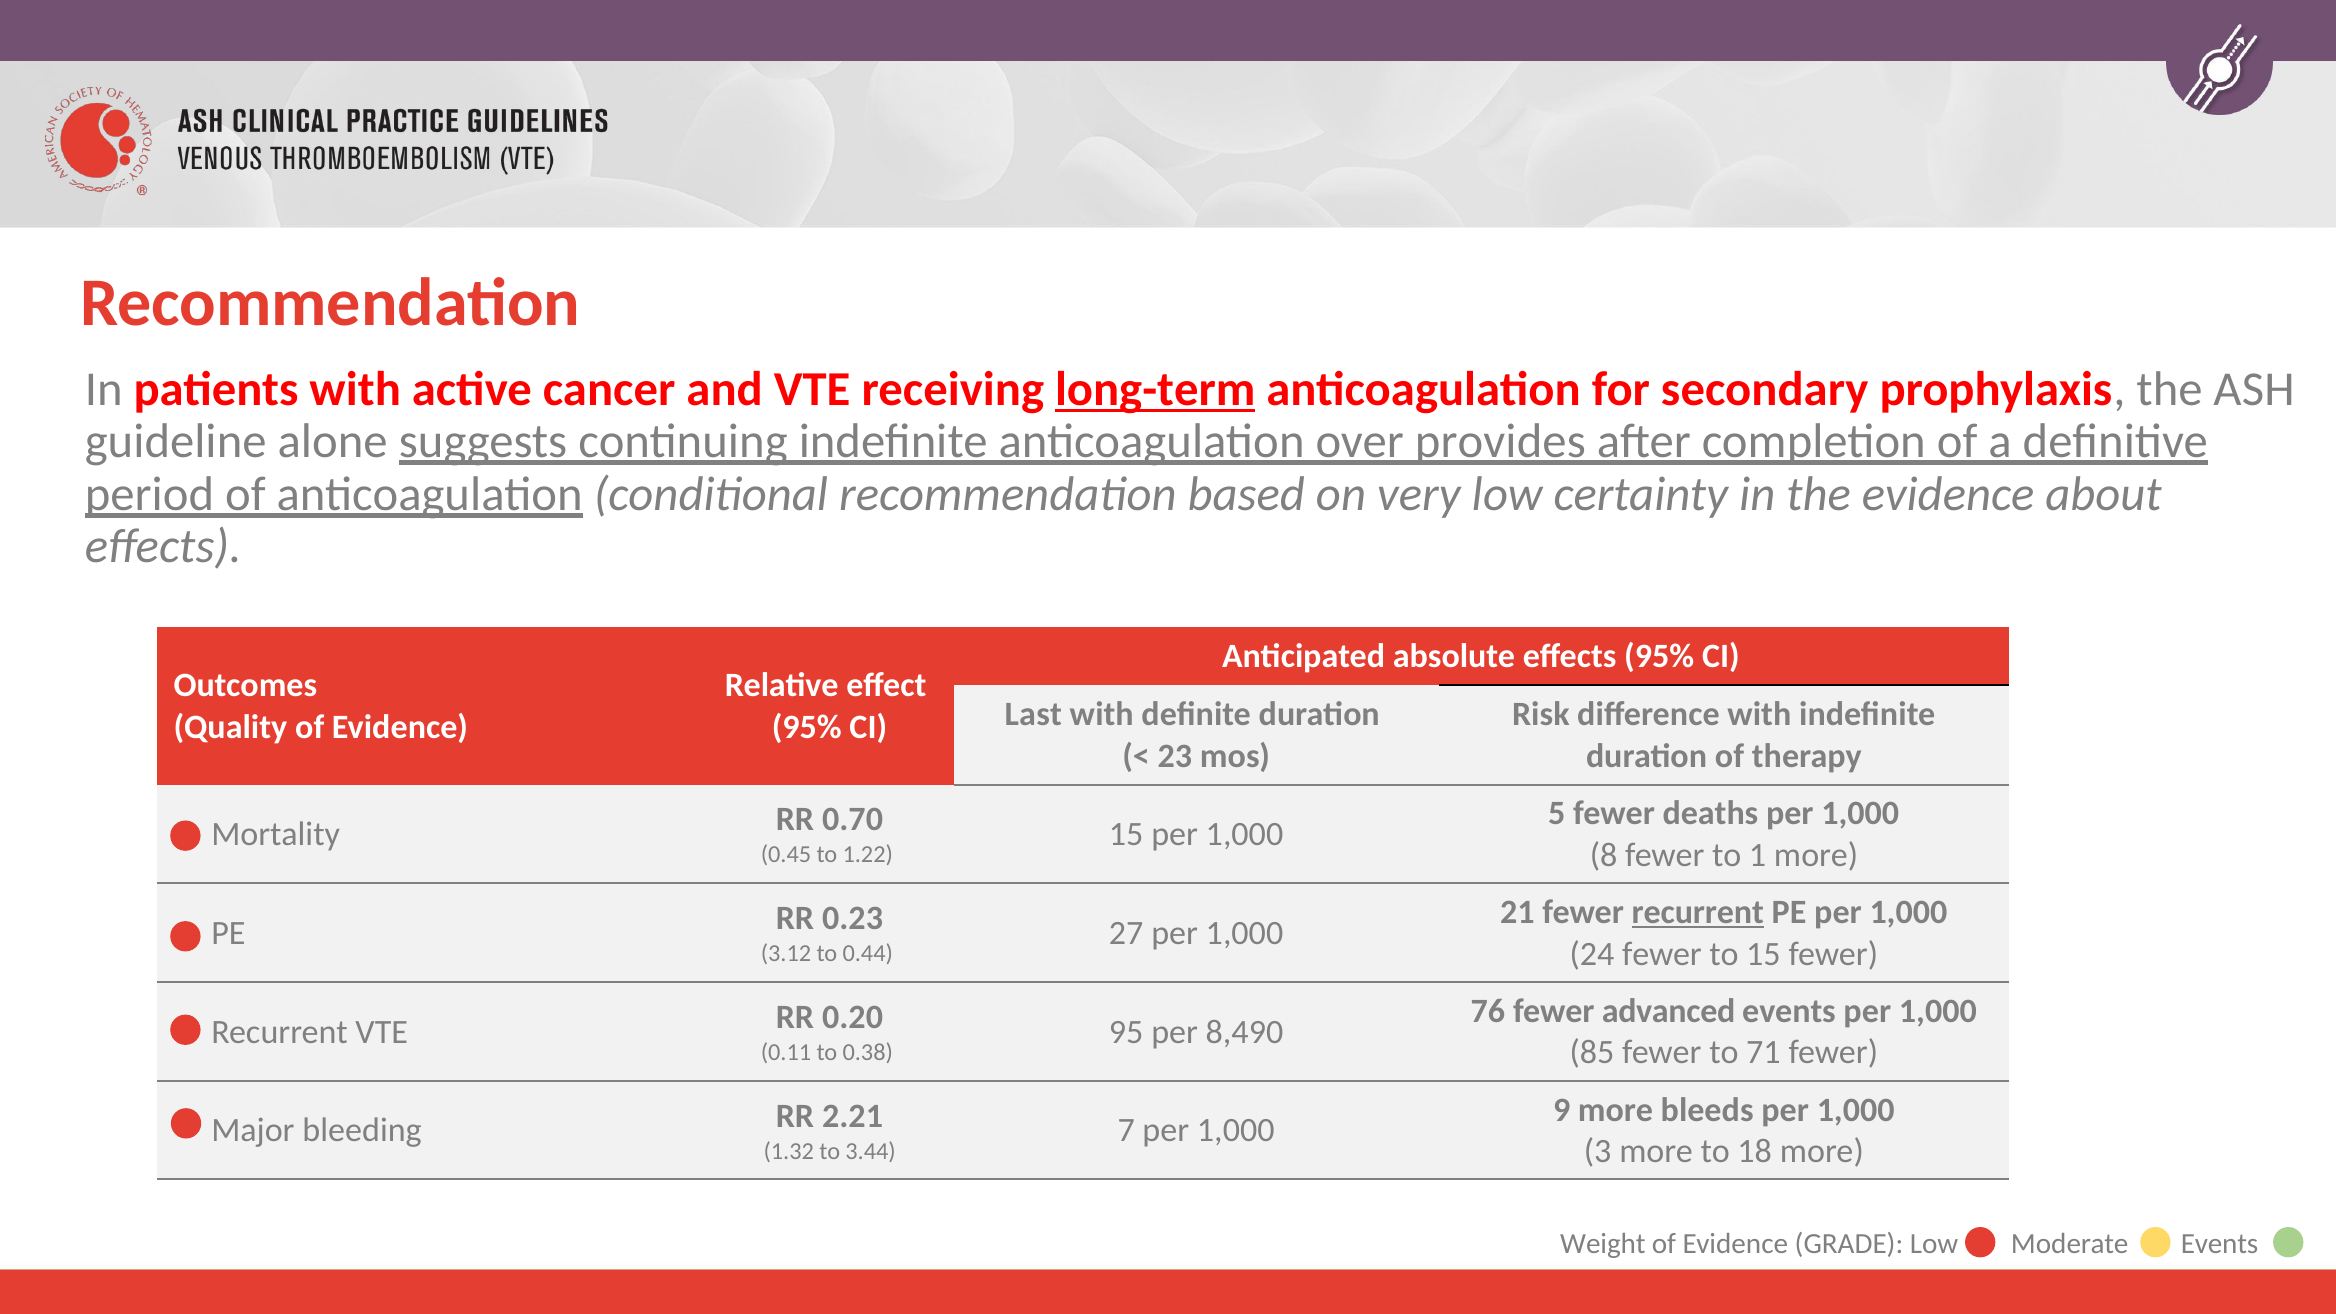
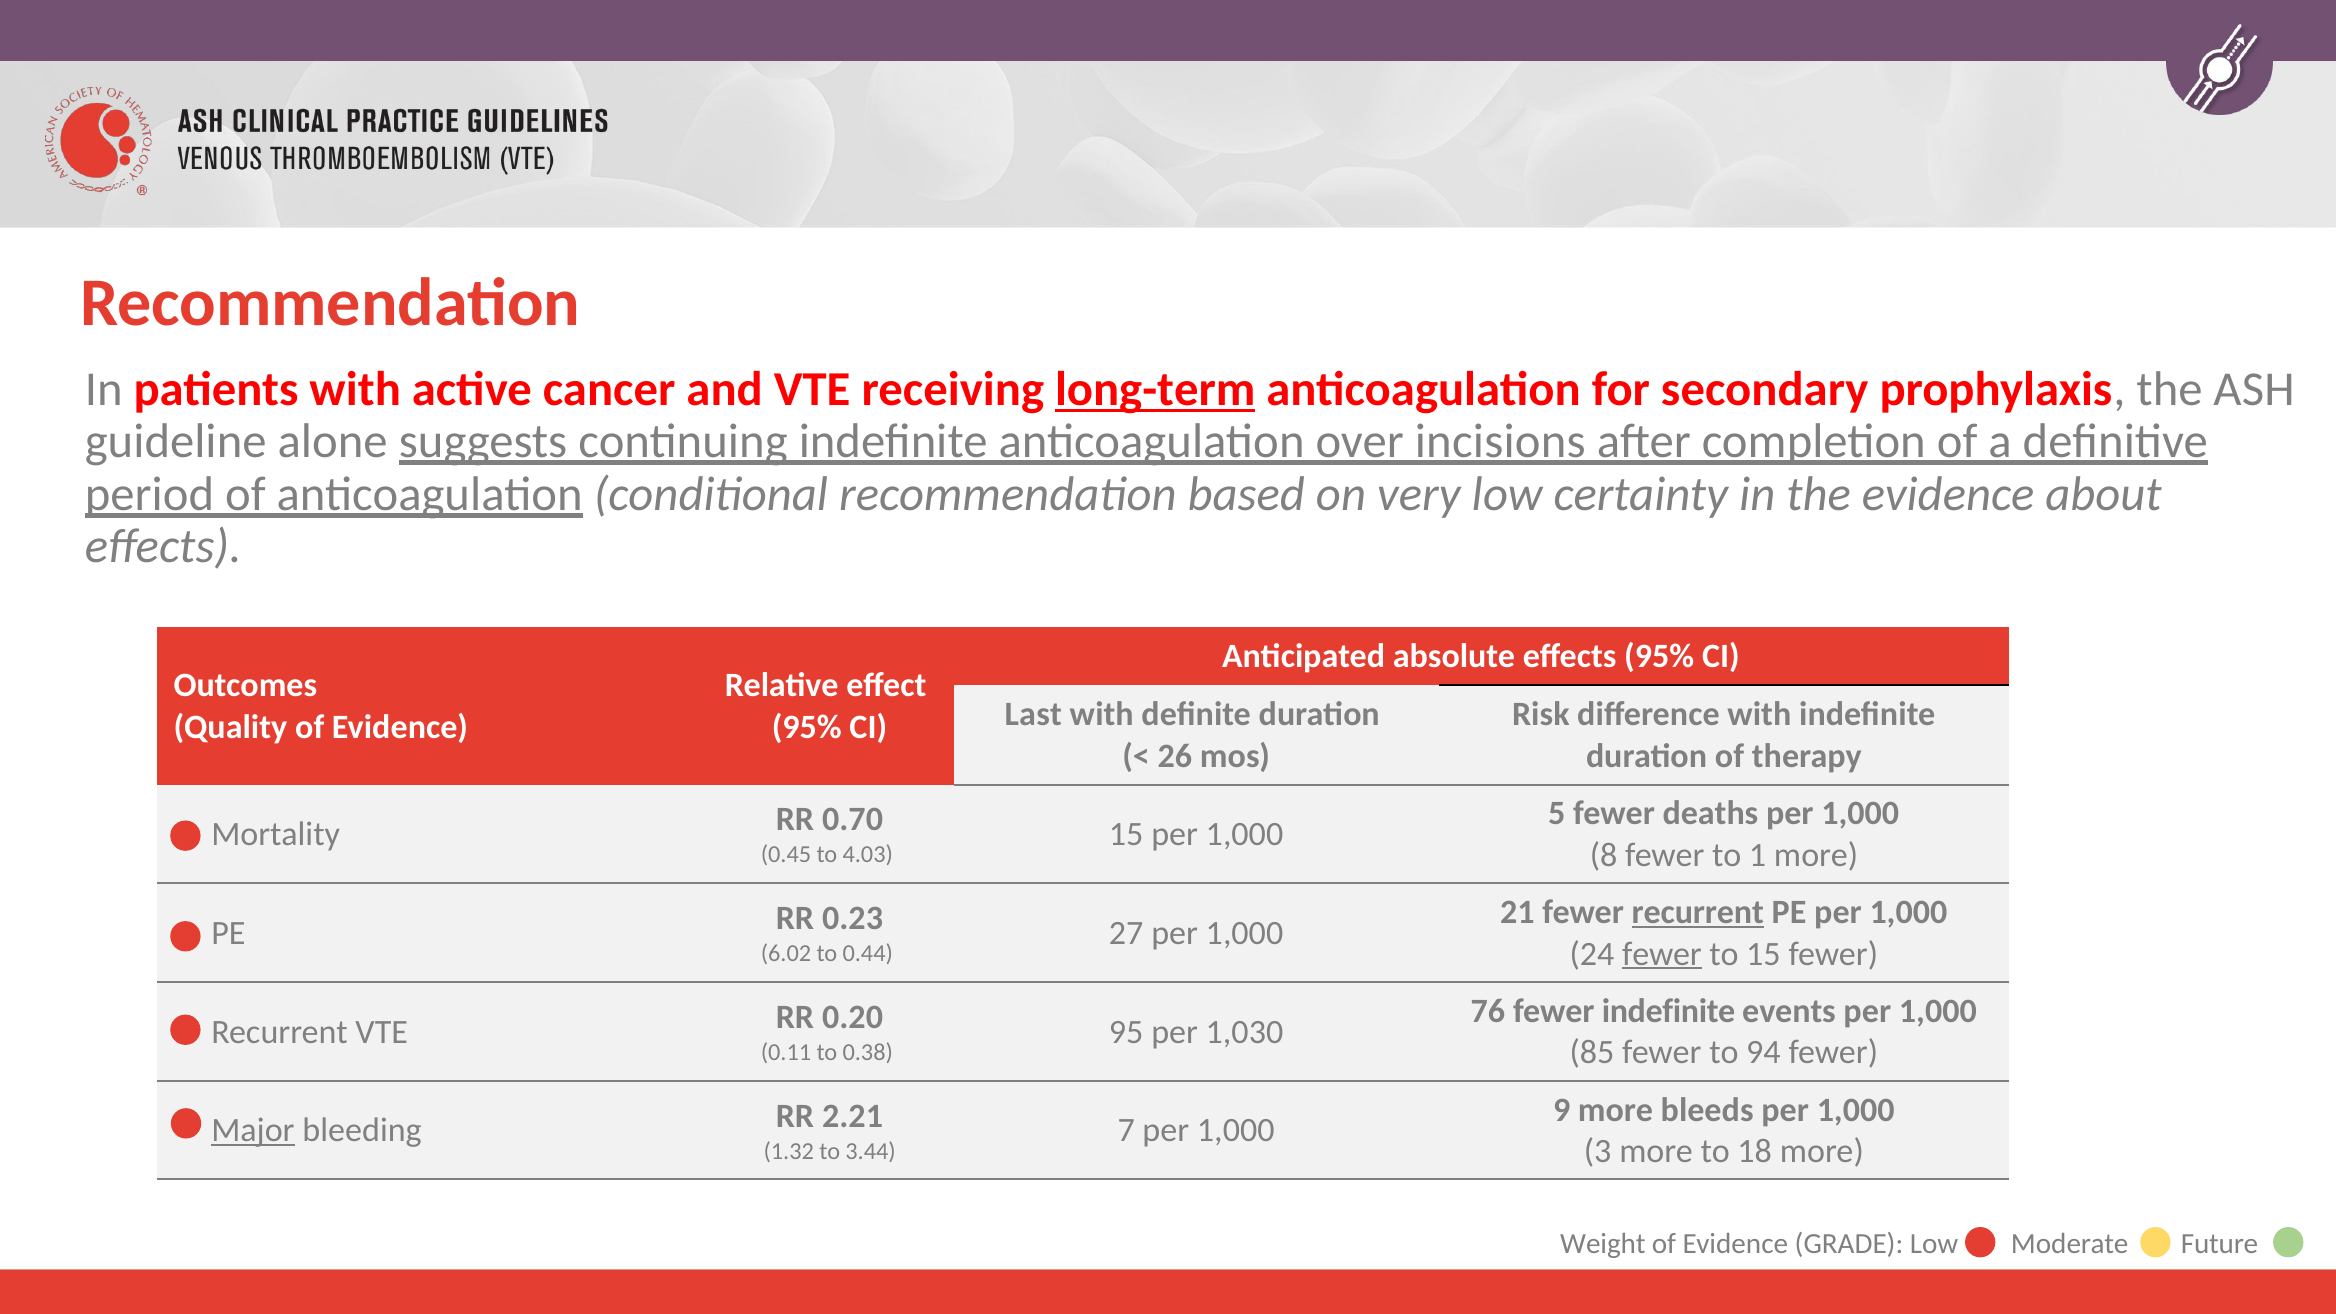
provides: provides -> incisions
23: 23 -> 26
1.22: 1.22 -> 4.03
fewer at (1662, 954) underline: none -> present
3.12: 3.12 -> 6.02
fewer advanced: advanced -> indefinite
8,490: 8,490 -> 1,030
71: 71 -> 94
Major underline: none -> present
Moderate Events: Events -> Future
